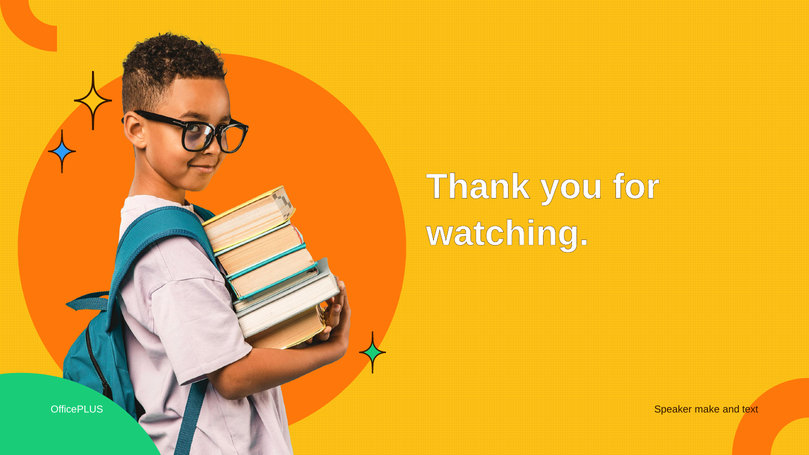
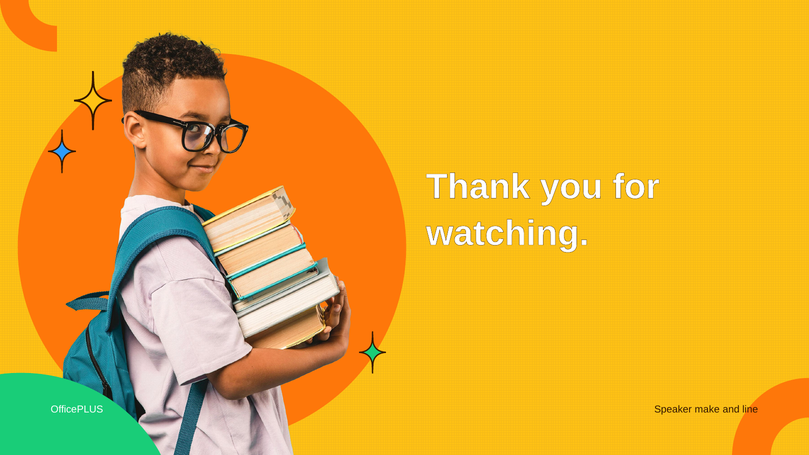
text: text -> line
